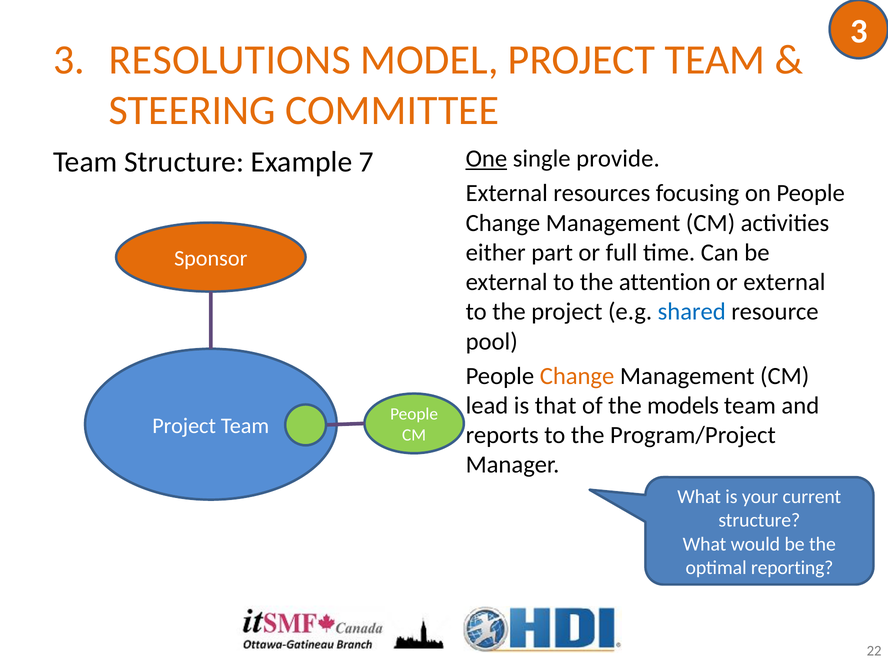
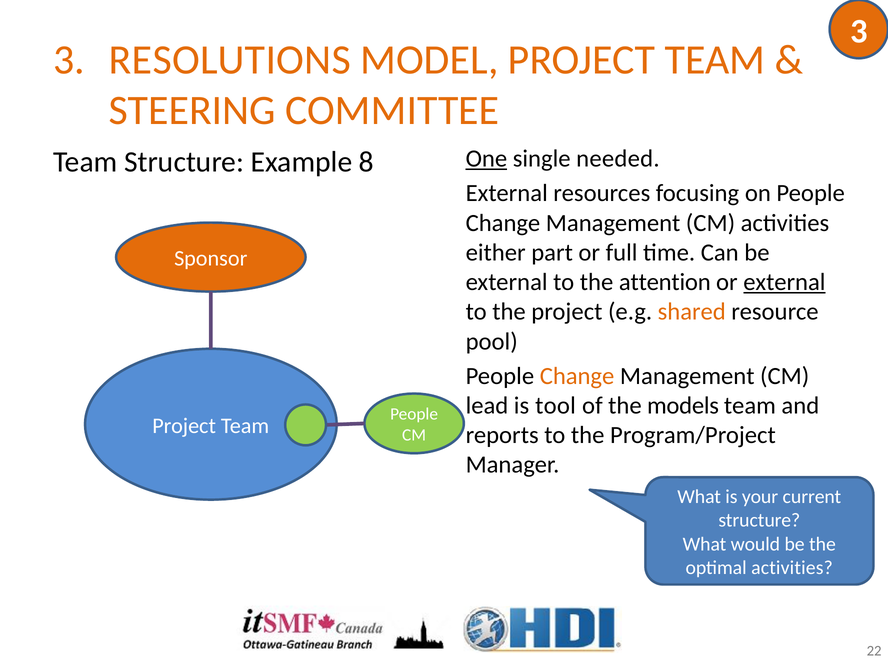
provide: provide -> needed
7: 7 -> 8
external at (784, 282) underline: none -> present
shared colour: blue -> orange
that: that -> tool
optimal reporting: reporting -> activities
